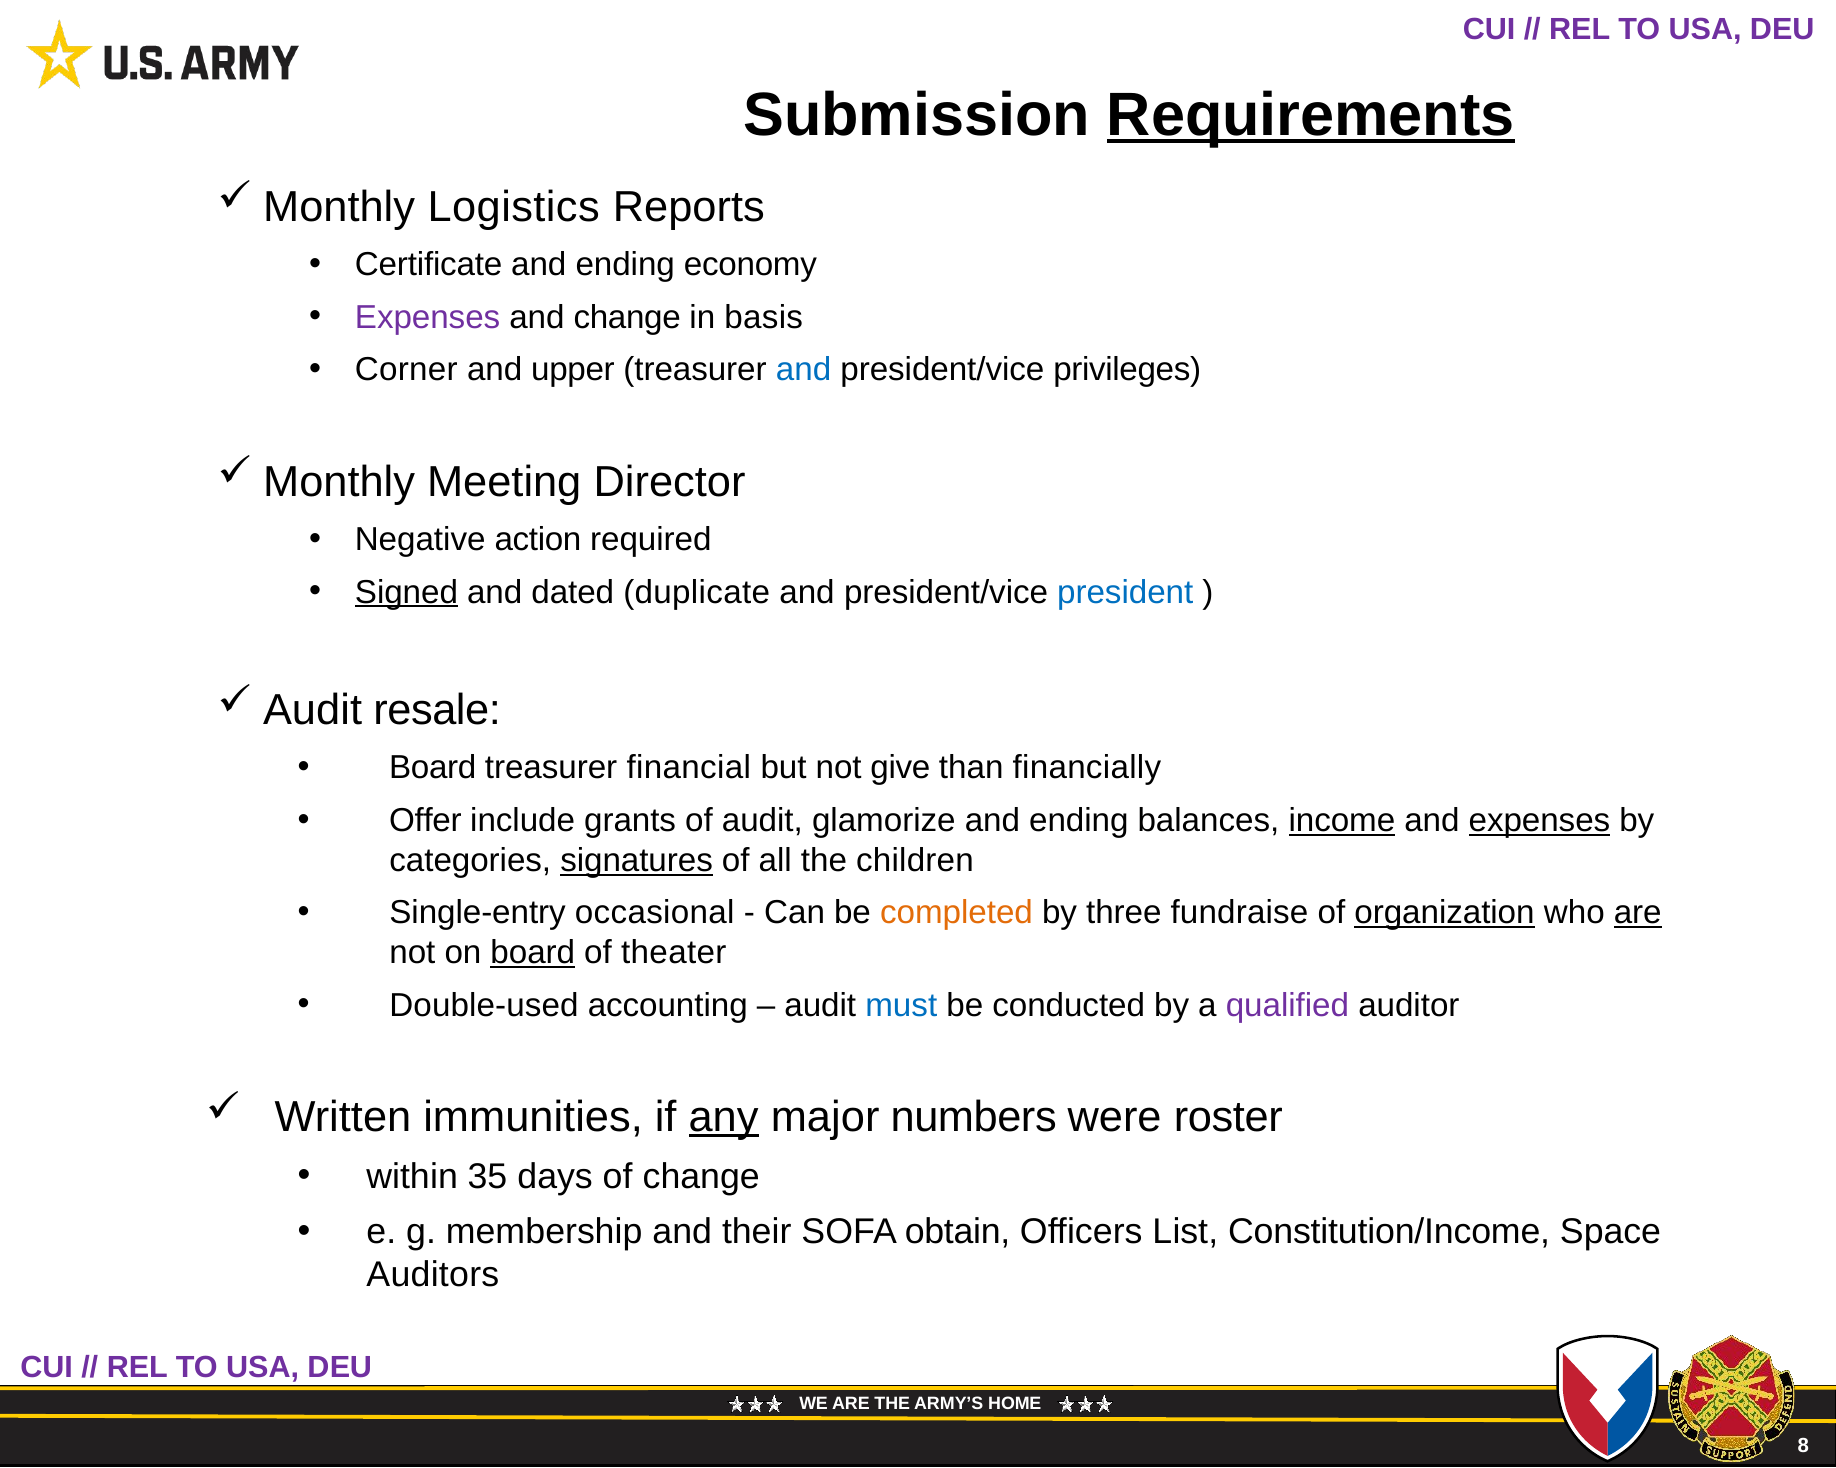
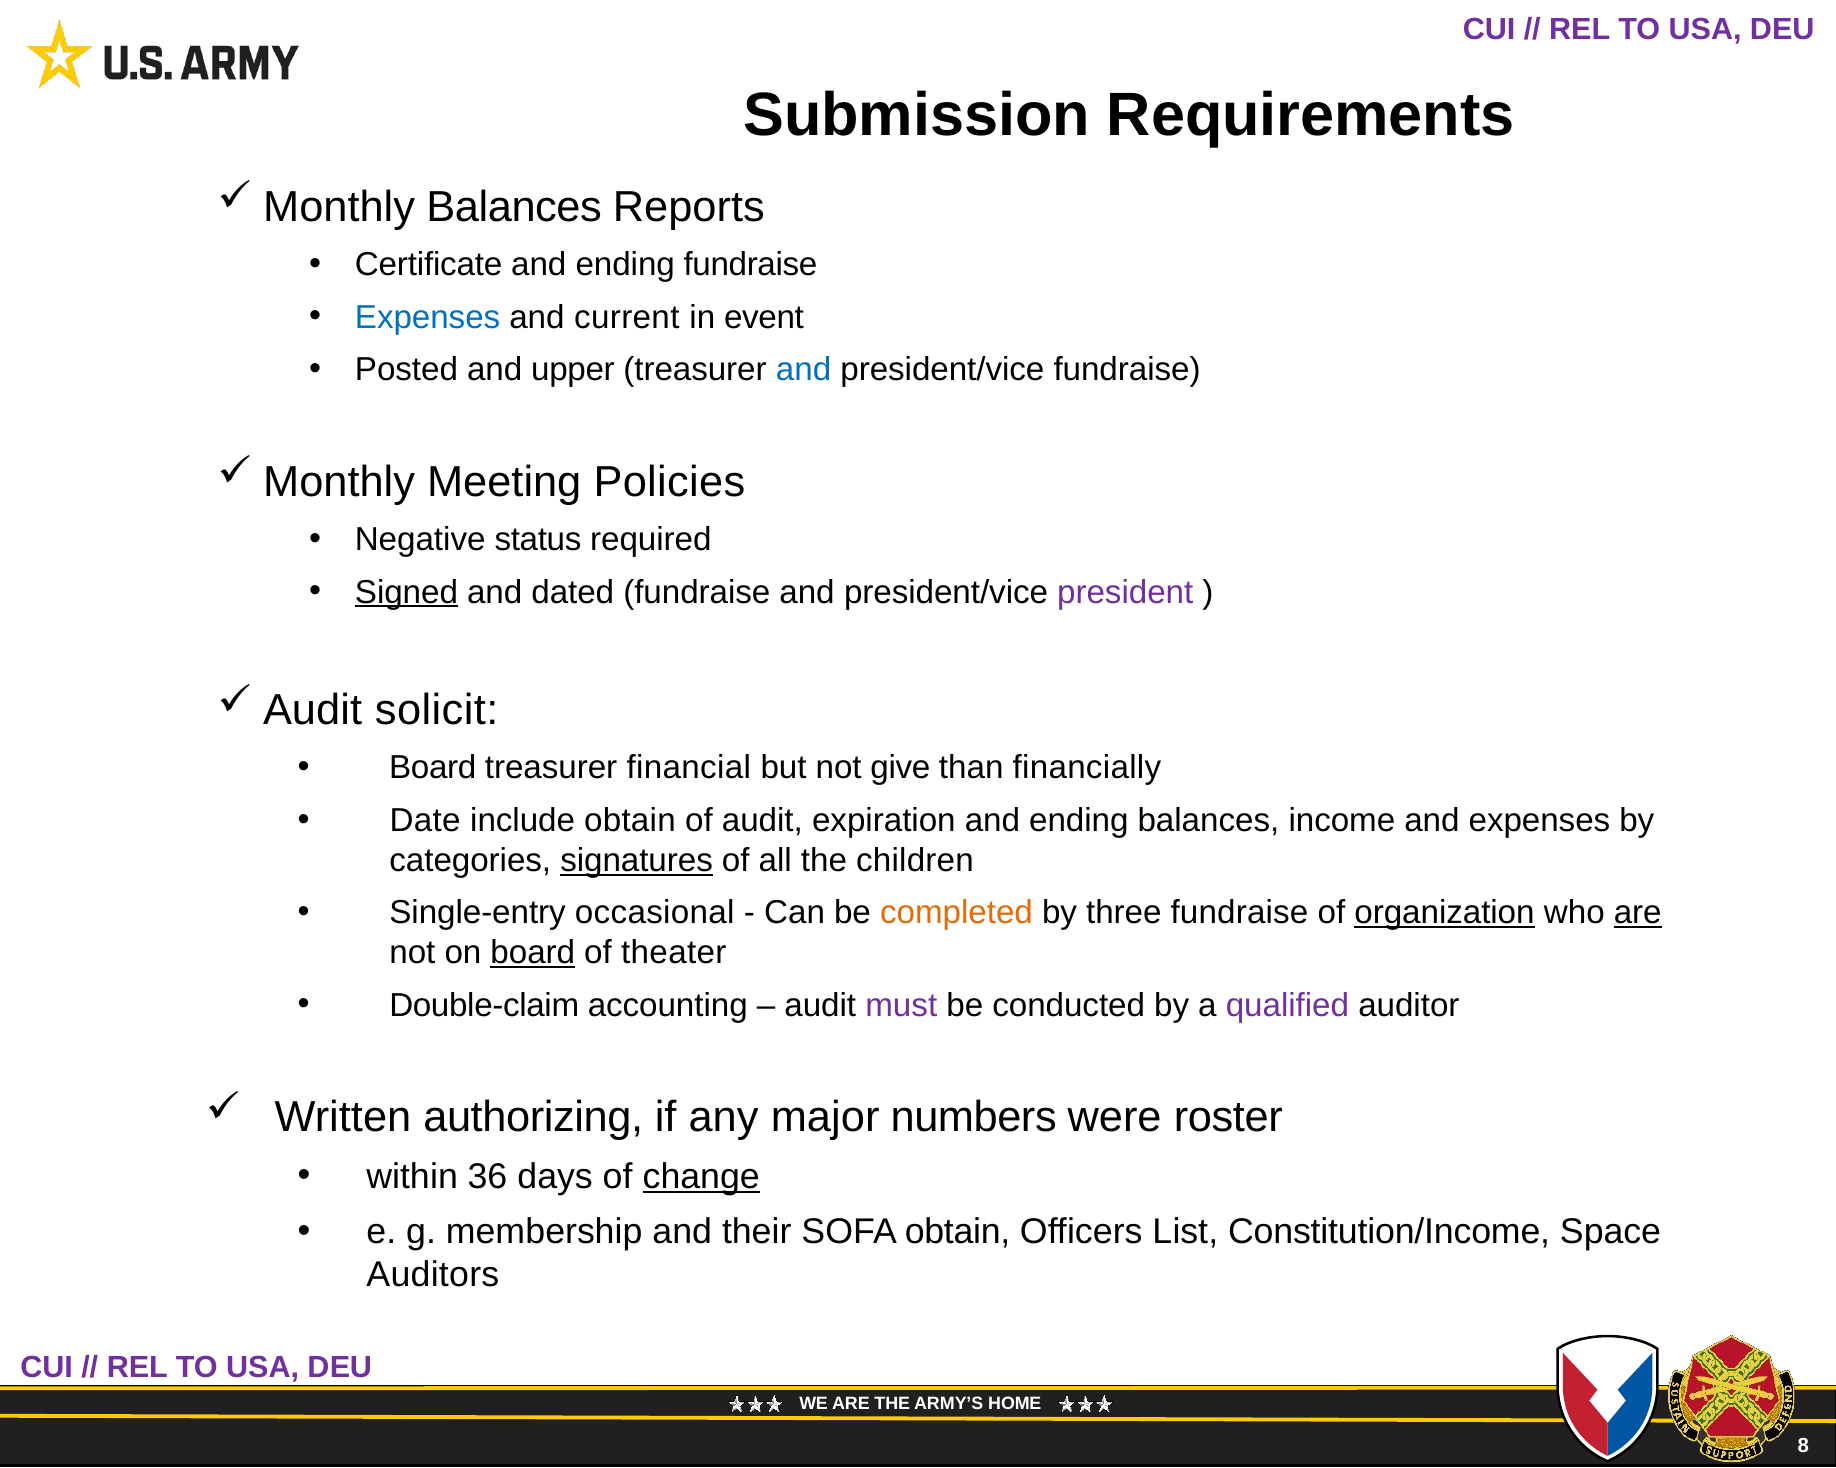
Requirements underline: present -> none
Logistics at (514, 207): Logistics -> Balances
ending economy: economy -> fundraise
Expenses at (428, 318) colour: purple -> blue
and change: change -> current
basis: basis -> event
Corner: Corner -> Posted
president/vice privileges: privileges -> fundraise
Director: Director -> Policies
action: action -> status
dated duplicate: duplicate -> fundraise
president colour: blue -> purple
resale: resale -> solicit
Offer: Offer -> Date
include grants: grants -> obtain
glamorize: glamorize -> expiration
income underline: present -> none
expenses at (1539, 821) underline: present -> none
Double-used: Double-used -> Double-claim
must colour: blue -> purple
immunities: immunities -> authorizing
any underline: present -> none
35: 35 -> 36
change at (701, 1177) underline: none -> present
